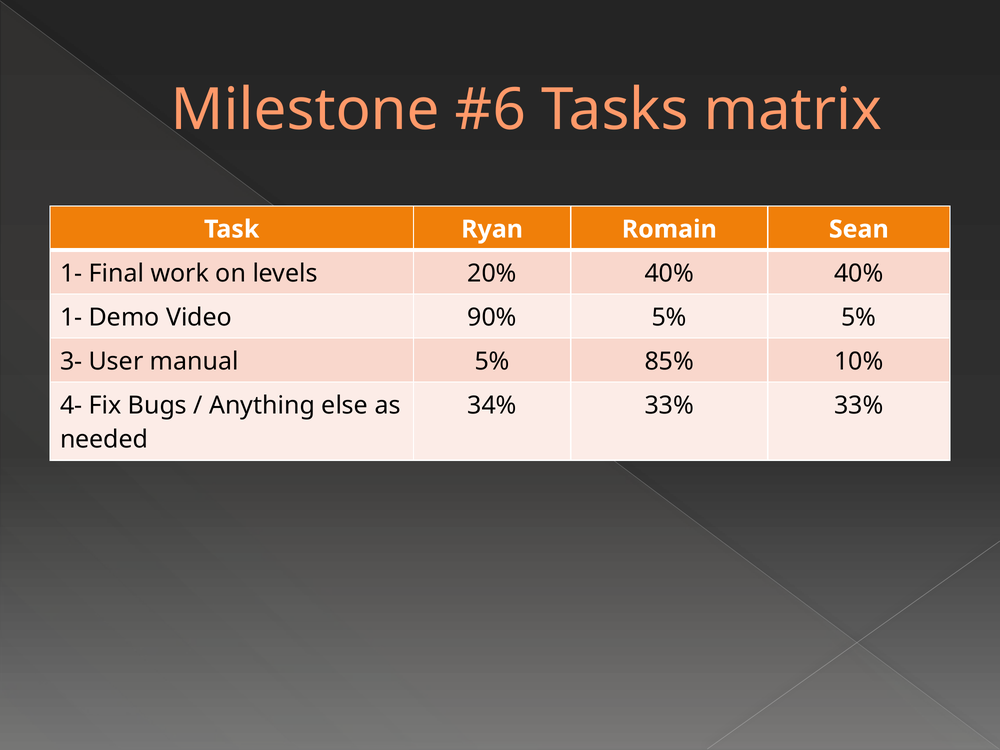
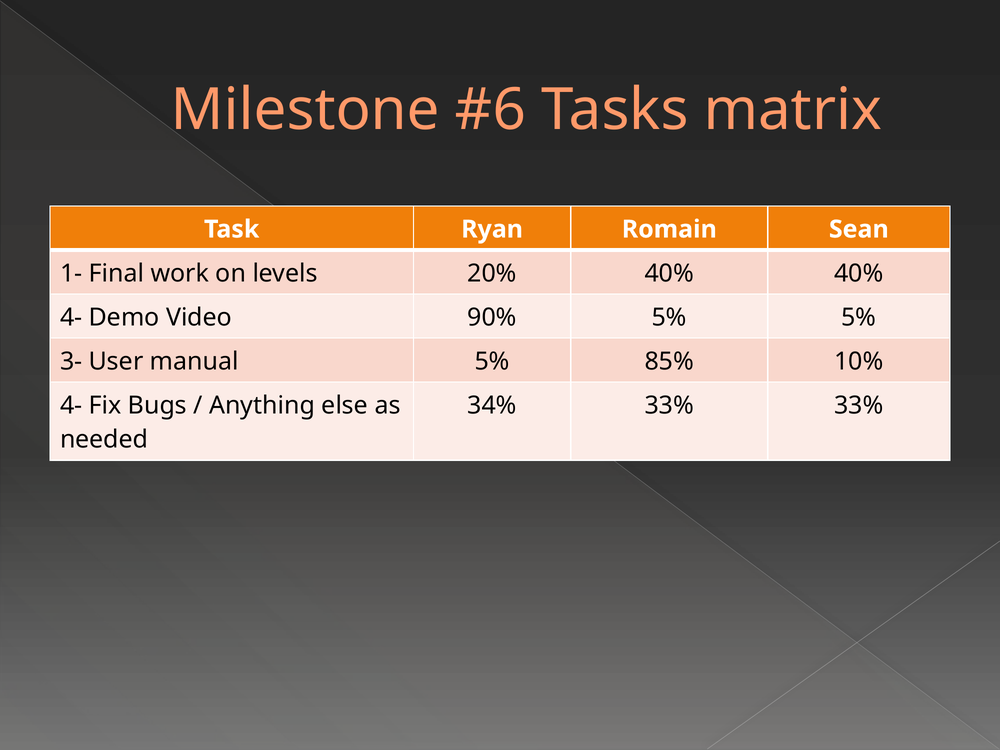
1- at (71, 317): 1- -> 4-
